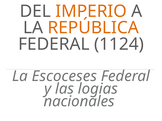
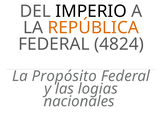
IMPERIO colour: orange -> black
1124: 1124 -> 4824
Escoceses: Escoceses -> Propósito
